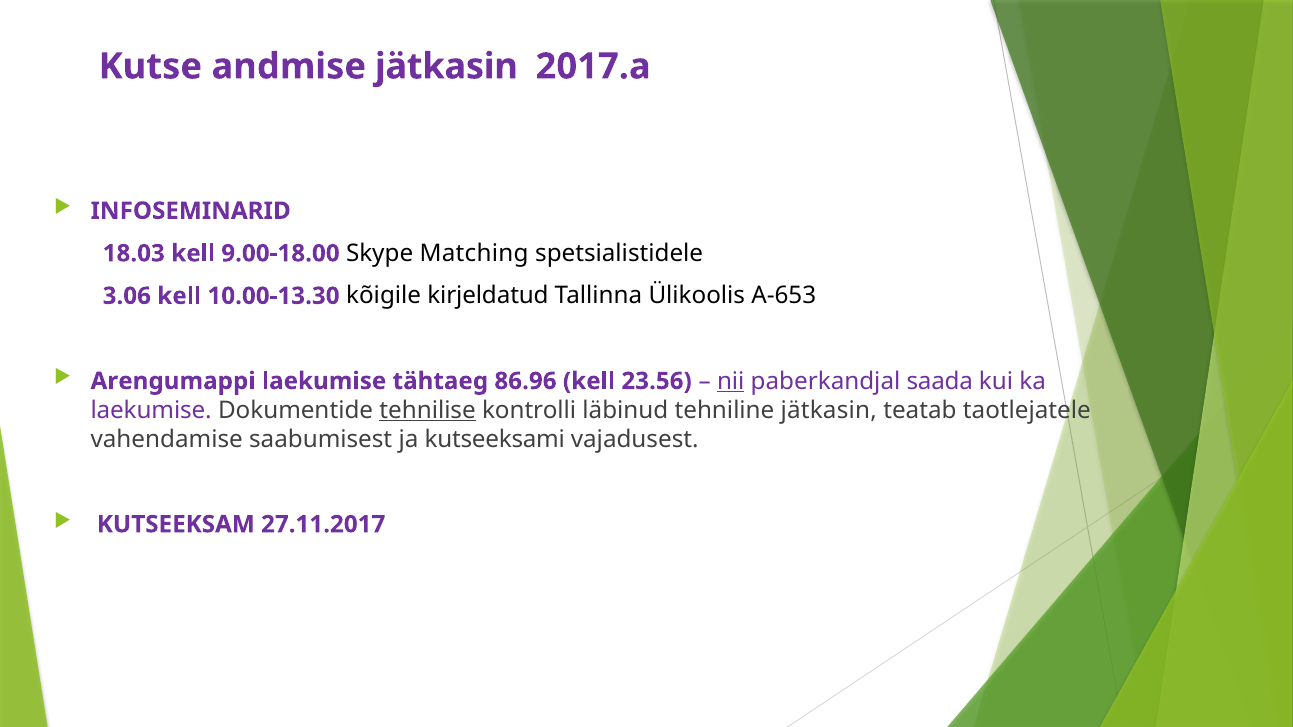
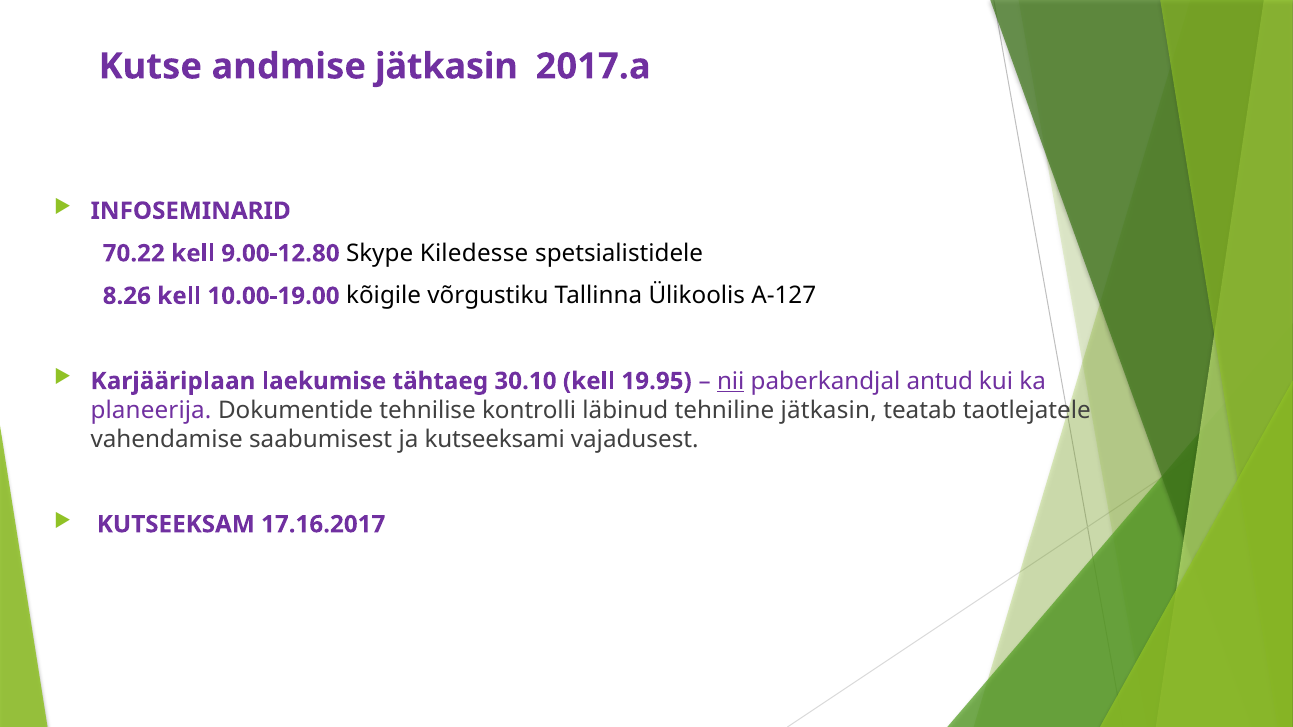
18.03: 18.03 -> 70.22
9.00-18.00: 9.00-18.00 -> 9.00-12.80
Matching: Matching -> Kiledesse
3.06: 3.06 -> 8.26
10.00-13.30: 10.00-13.30 -> 10.00-19.00
kirjeldatud: kirjeldatud -> võrgustiku
A-653: A-653 -> A-127
Arengumappi: Arengumappi -> Karjääriplaan
86.96: 86.96 -> 30.10
23.56: 23.56 -> 19.95
saada: saada -> antud
laekumise at (151, 410): laekumise -> planeerija
tehnilise underline: present -> none
27.11.2017: 27.11.2017 -> 17.16.2017
